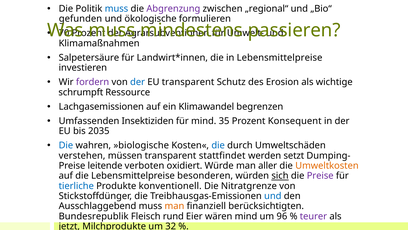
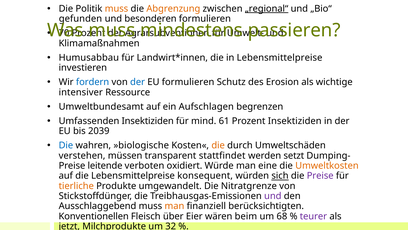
muss at (117, 9) colour: blue -> orange
Abgrenzung colour: purple -> orange
„regional“ underline: none -> present
ökologische: ökologische -> besonderen
Salpetersäure: Salpetersäure -> Humusabbau
fordern colour: purple -> blue
EU transparent: transparent -> formulieren
schrumpft: schrumpft -> intensiver
Lachgasemissionen: Lachgasemissionen -> Umweltbundesamt
Klimawandel: Klimawandel -> Aufschlagen
35: 35 -> 61
Prozent Konsequent: Konsequent -> Insektiziden
2035: 2035 -> 2039
die at (218, 145) colour: blue -> orange
aller: aller -> eine
besonderen: besonderen -> konsequent
tierliche colour: blue -> orange
konventionell: konventionell -> umgewandelt
und at (273, 196) colour: blue -> purple
Bundesrepublik: Bundesrepublik -> Konventionellen
rund: rund -> über
wären mind: mind -> beim
96: 96 -> 68
